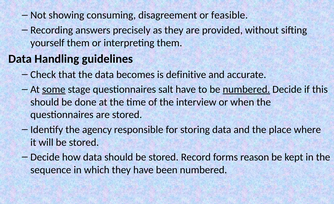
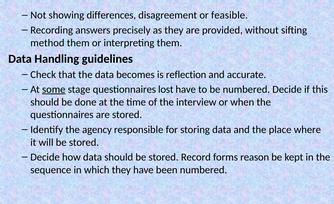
consuming: consuming -> differences
yourself: yourself -> method
definitive: definitive -> reflection
salt: salt -> lost
numbered at (246, 89) underline: present -> none
